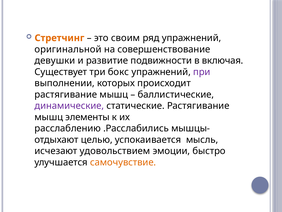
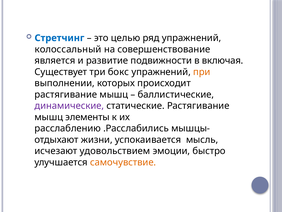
Стретчинг colour: orange -> blue
своим: своим -> целью
оригинальной: оригинальной -> колоссальный
девушки: девушки -> является
при colour: purple -> orange
целью: целью -> жизни
